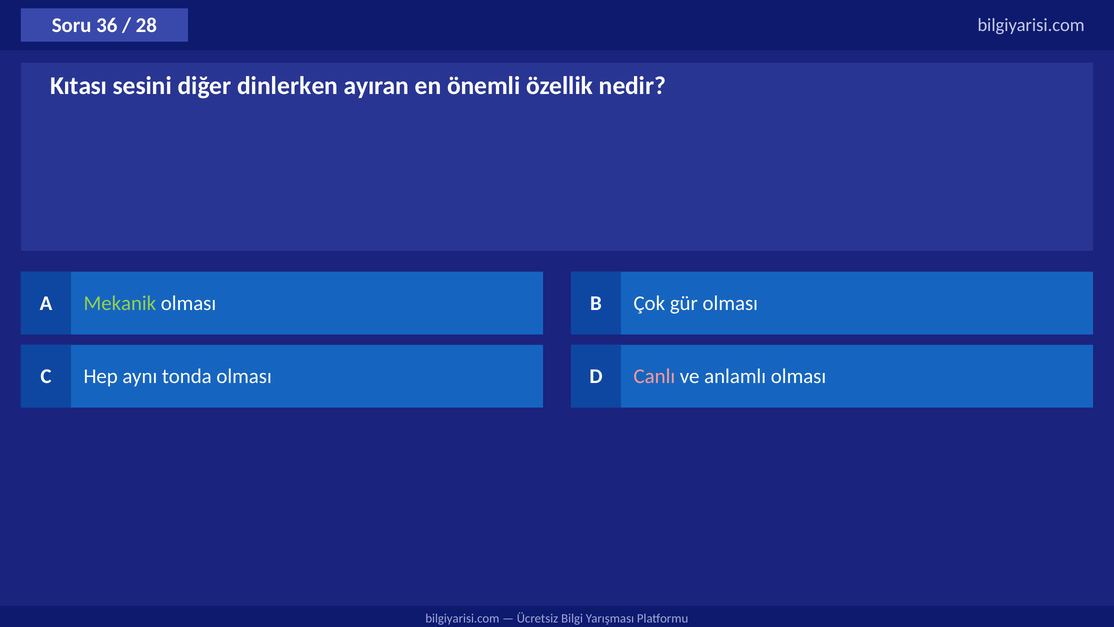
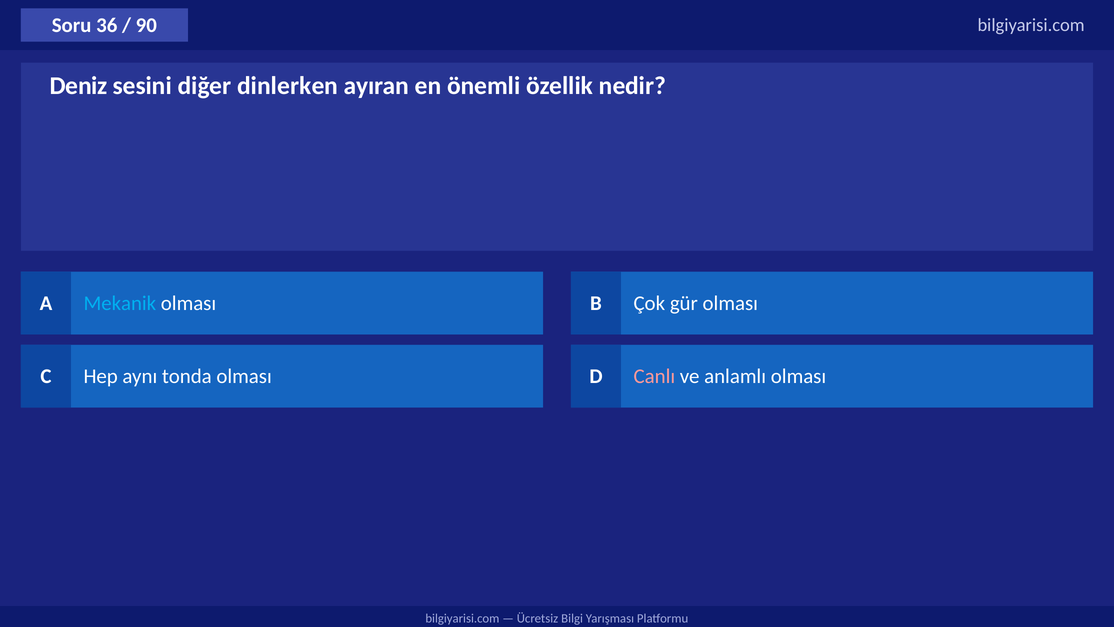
28: 28 -> 90
Kıtası: Kıtası -> Deniz
Mekanik colour: light green -> light blue
